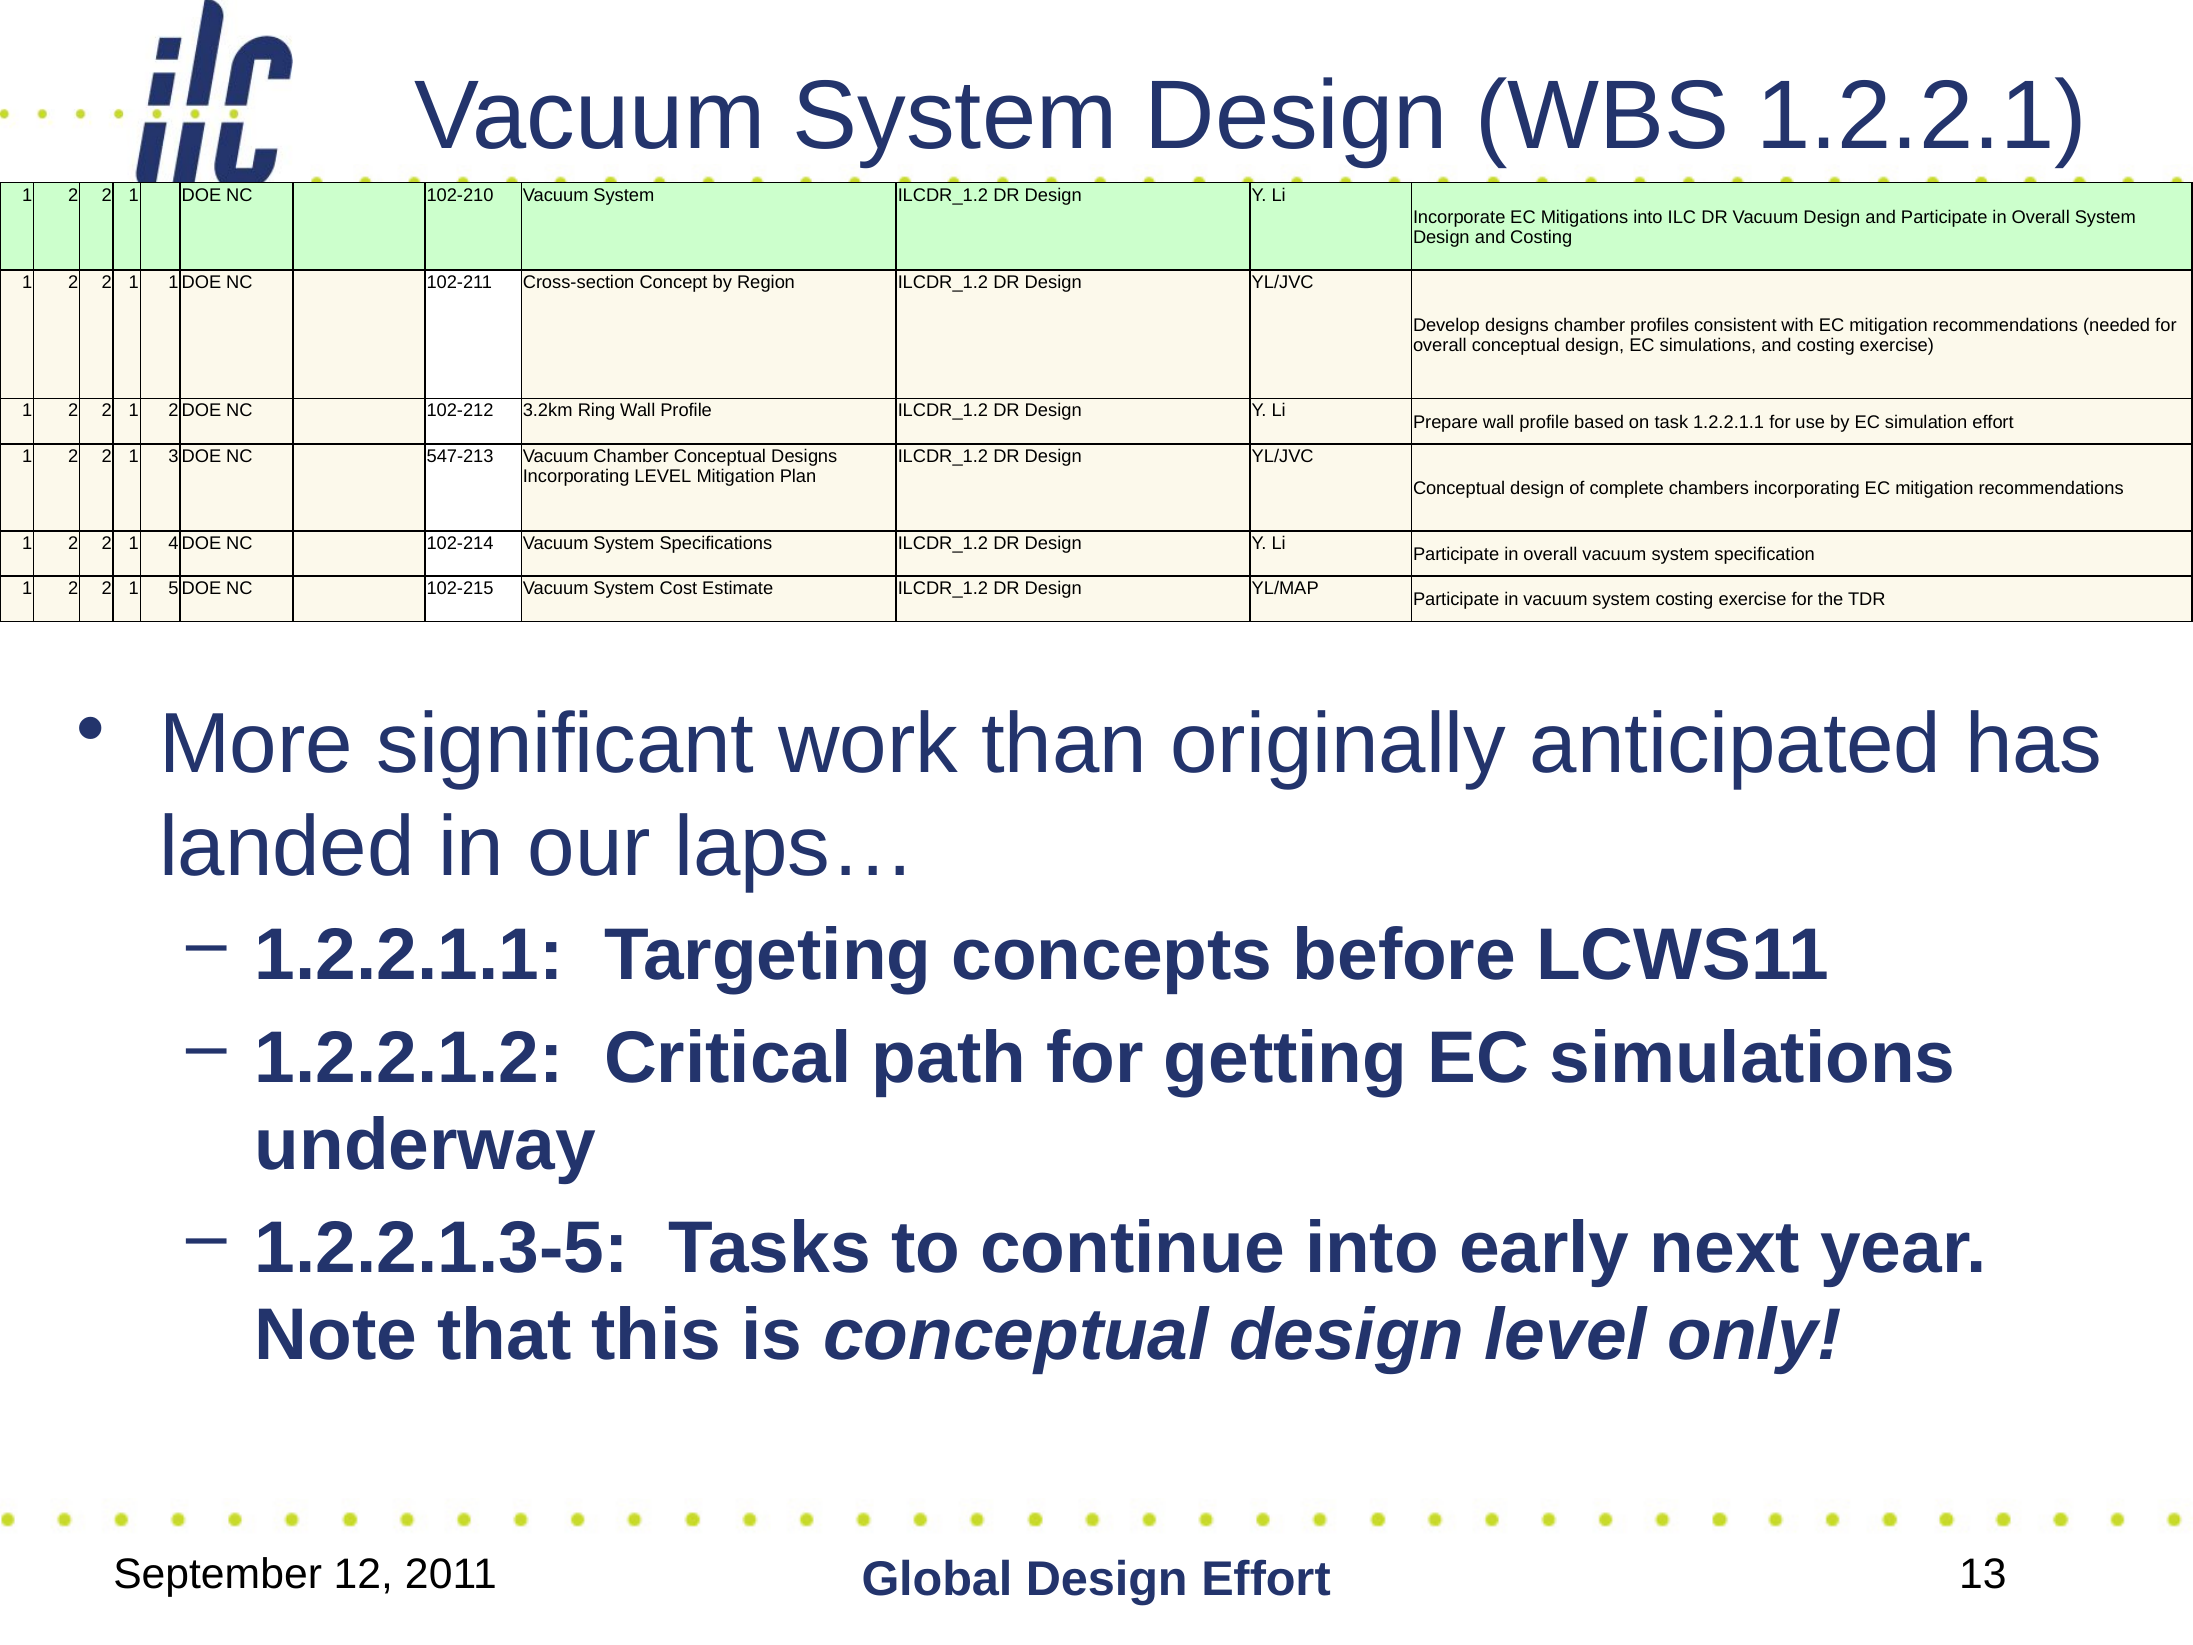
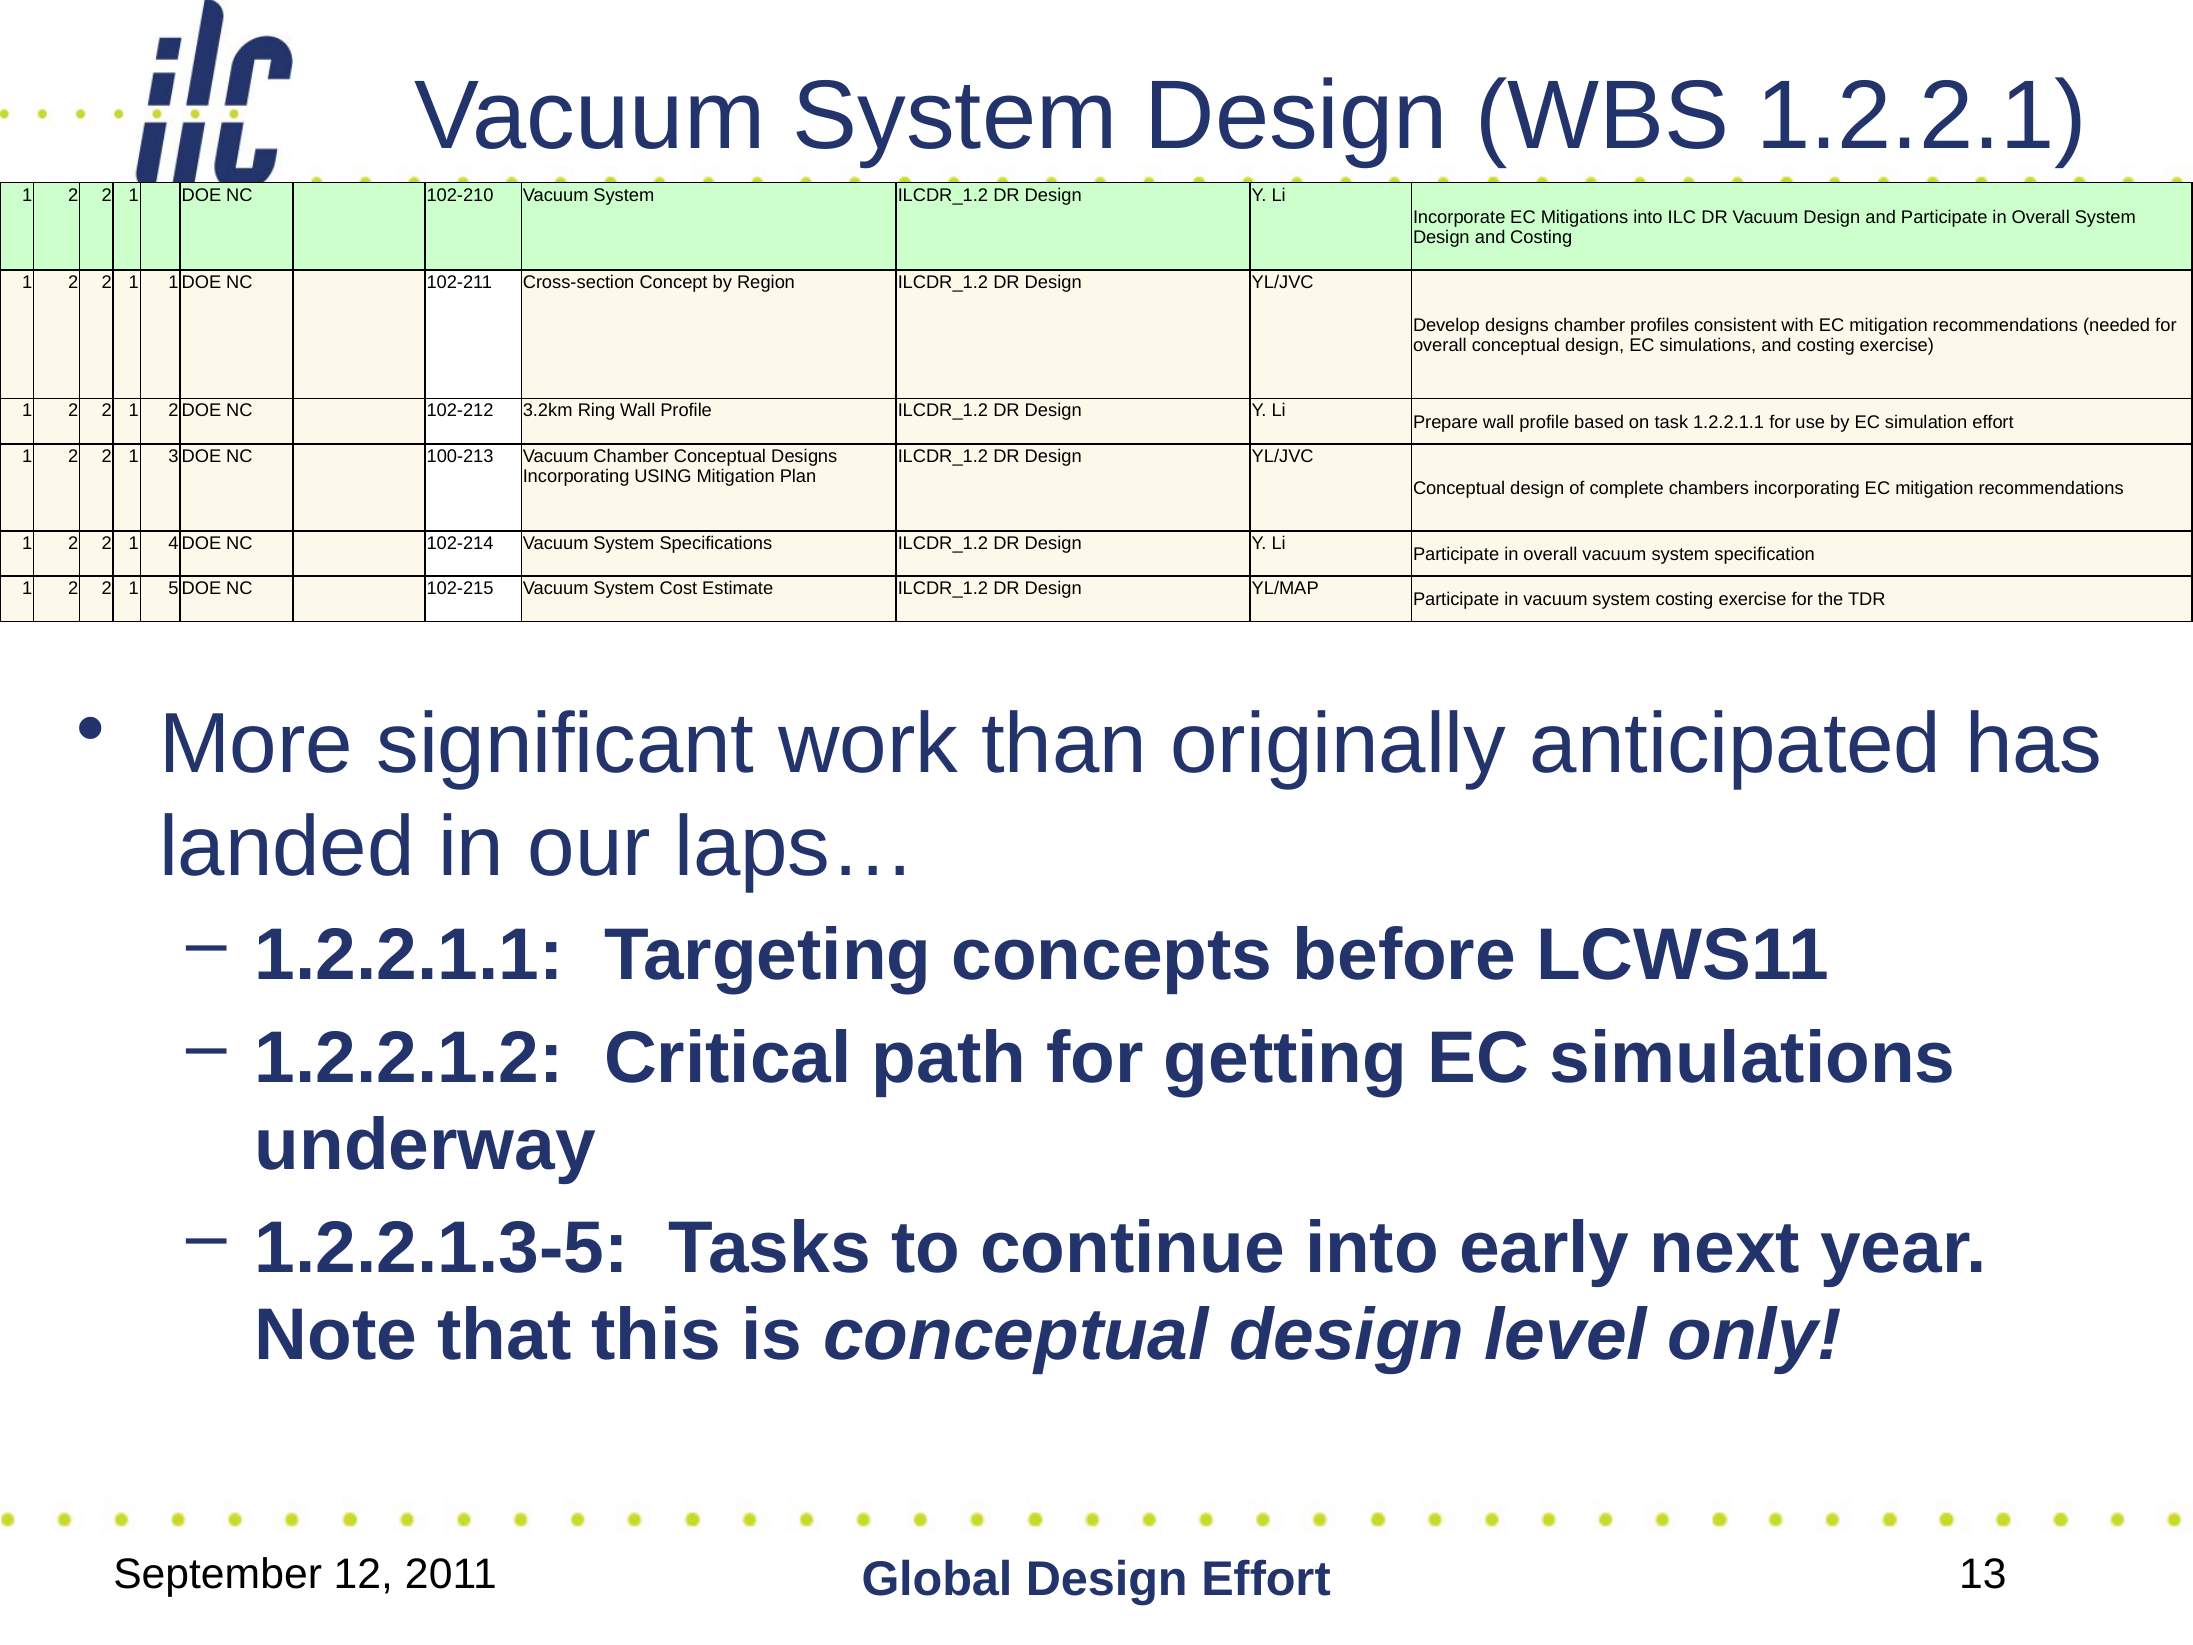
547-213: 547-213 -> 100-213
Incorporating LEVEL: LEVEL -> USING
